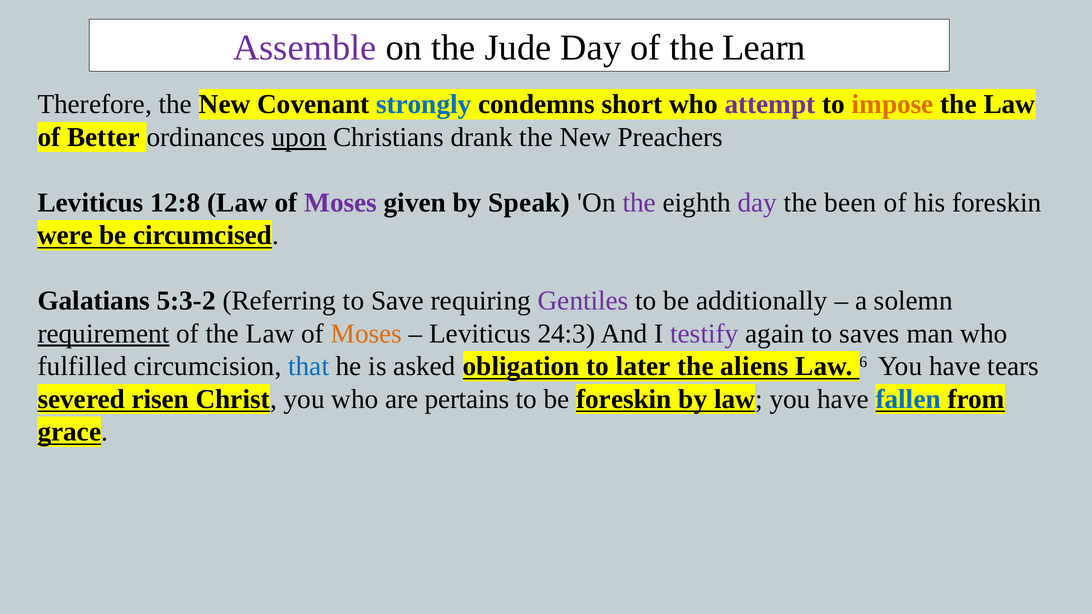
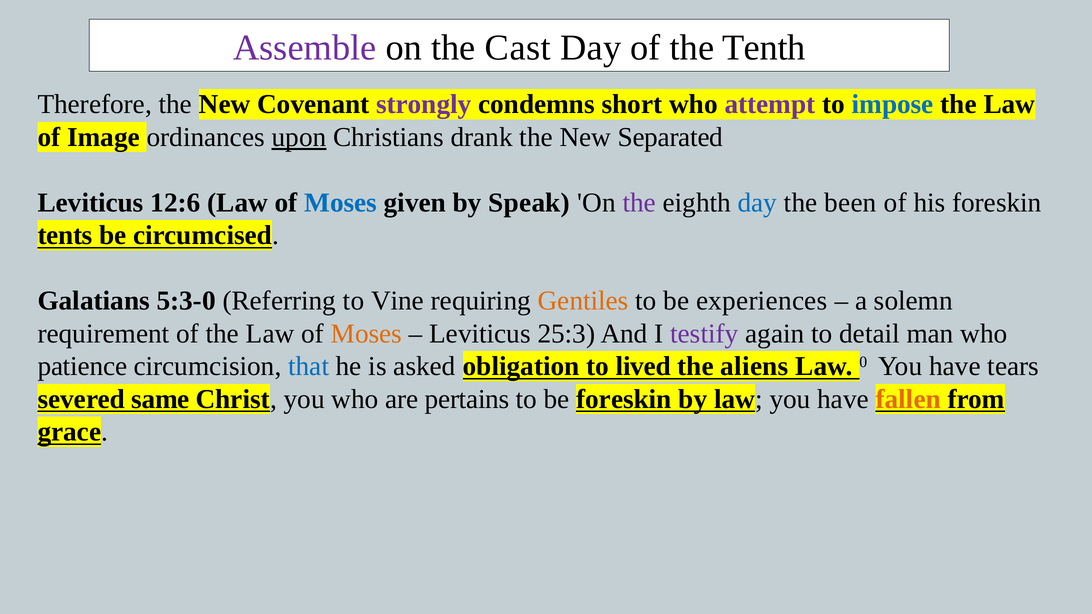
Jude: Jude -> Cast
Learn: Learn -> Tenth
strongly colour: blue -> purple
impose colour: orange -> blue
Better: Better -> Image
Preachers: Preachers -> Separated
12:8: 12:8 -> 12:6
Moses at (341, 203) colour: purple -> blue
day at (757, 203) colour: purple -> blue
were: were -> tents
5:3-2: 5:3-2 -> 5:3-0
Save: Save -> Vine
Gentiles colour: purple -> orange
additionally: additionally -> experiences
requirement underline: present -> none
24:3: 24:3 -> 25:3
saves: saves -> detail
fulfilled: fulfilled -> patience
later: later -> lived
6: 6 -> 0
risen: risen -> same
fallen colour: blue -> orange
